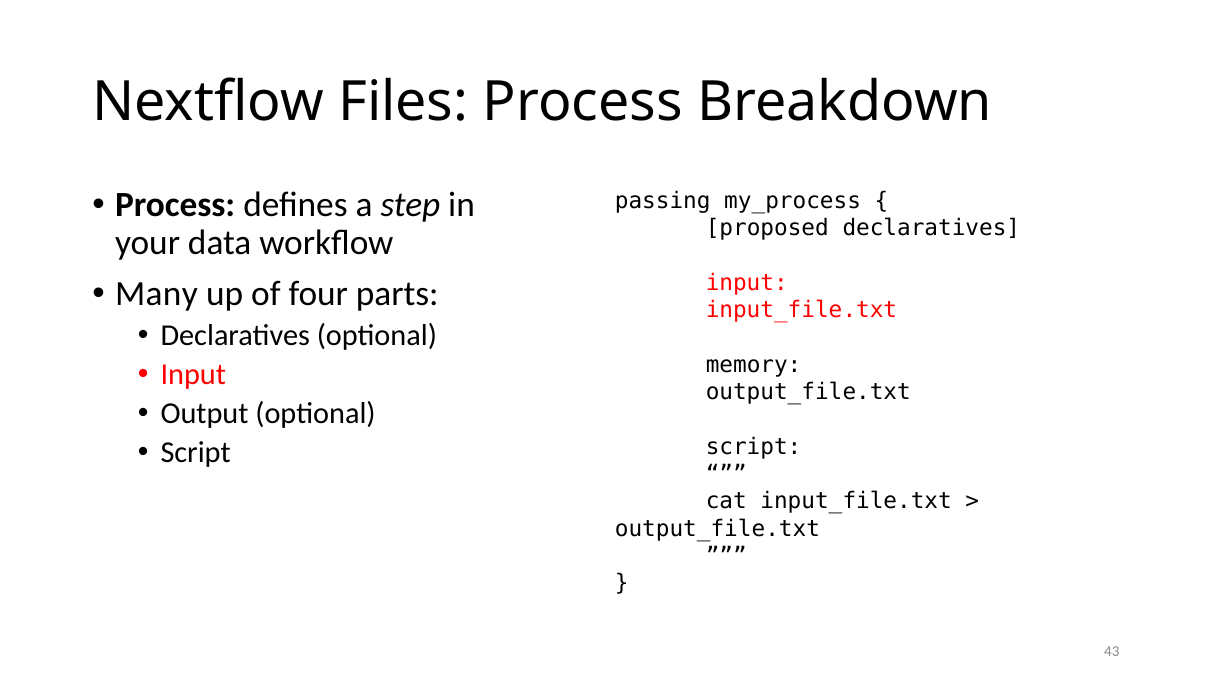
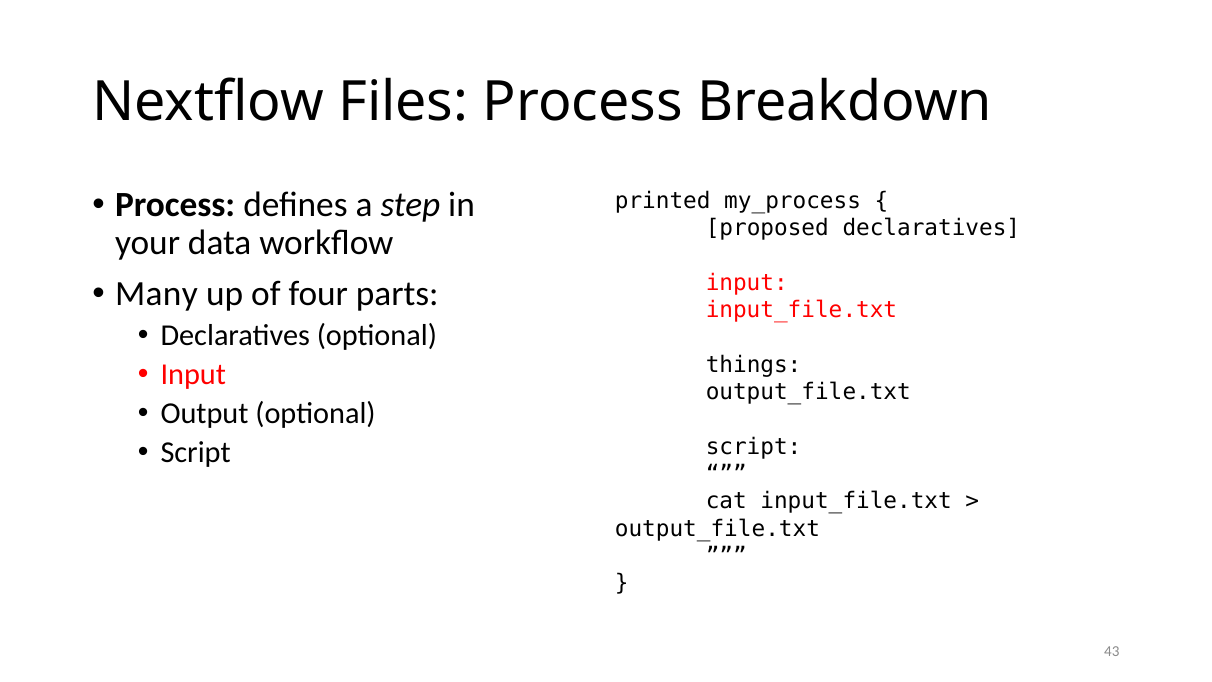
passing: passing -> printed
memory: memory -> things
